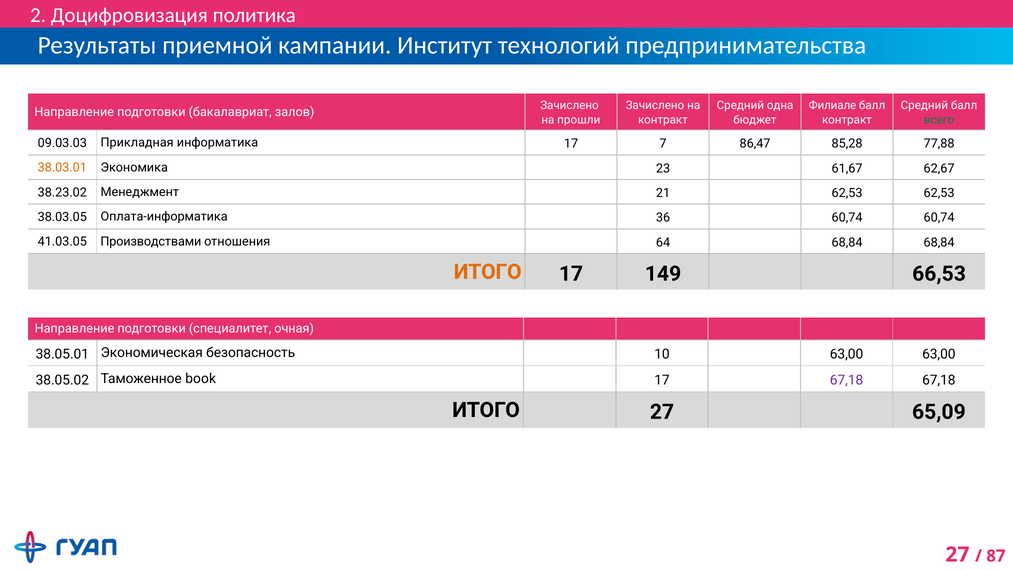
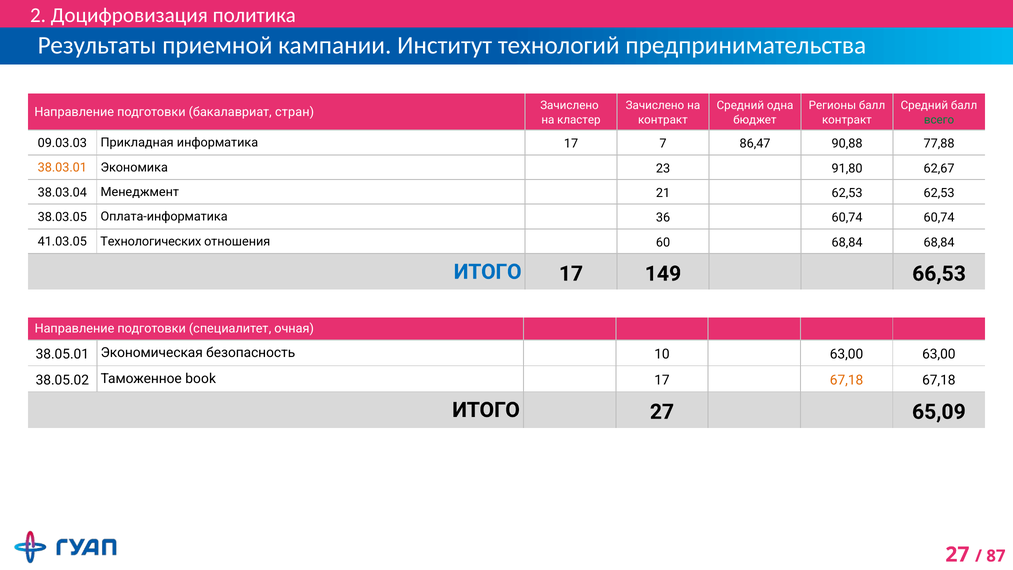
Филиале: Филиале -> Регионы
залов: залов -> стран
прошли: прошли -> кластер
85,28: 85,28 -> 90,88
61,67: 61,67 -> 91,80
38.23.02: 38.23.02 -> 38.03.04
Производствами: Производствами -> Технологических
64: 64 -> 60
ИТОГО at (488, 272) colour: orange -> blue
67,18 at (847, 380) colour: purple -> orange
